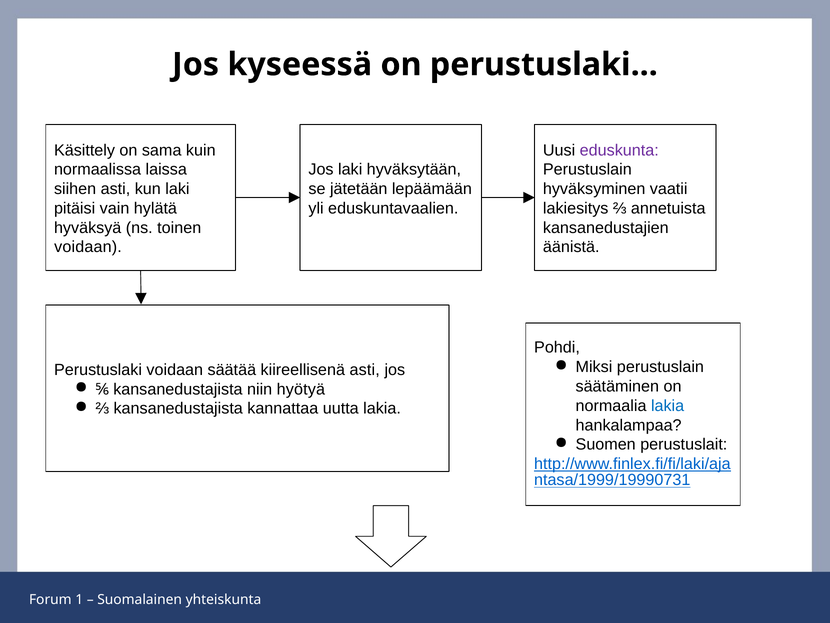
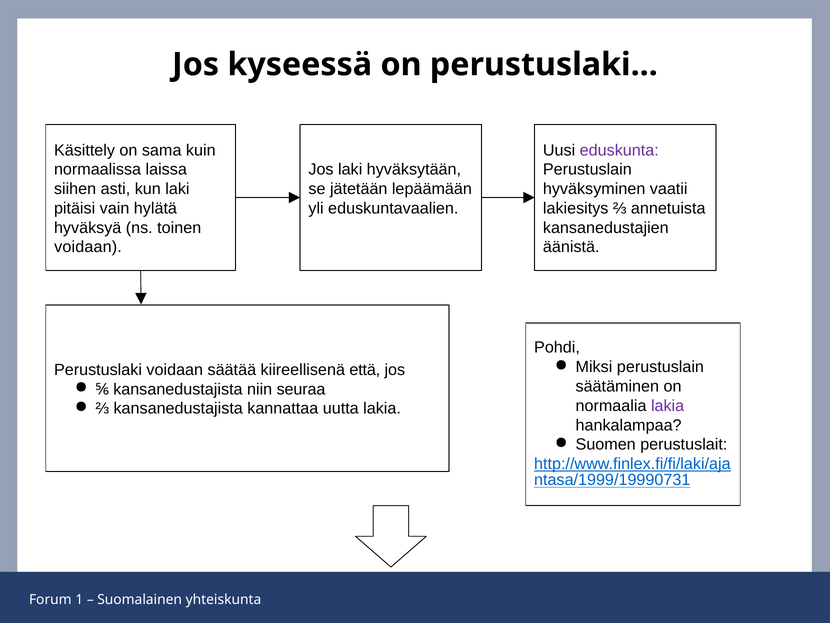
kiireellisenä asti: asti -> että
hyötyä: hyötyä -> seuraa
lakia at (668, 405) colour: blue -> purple
